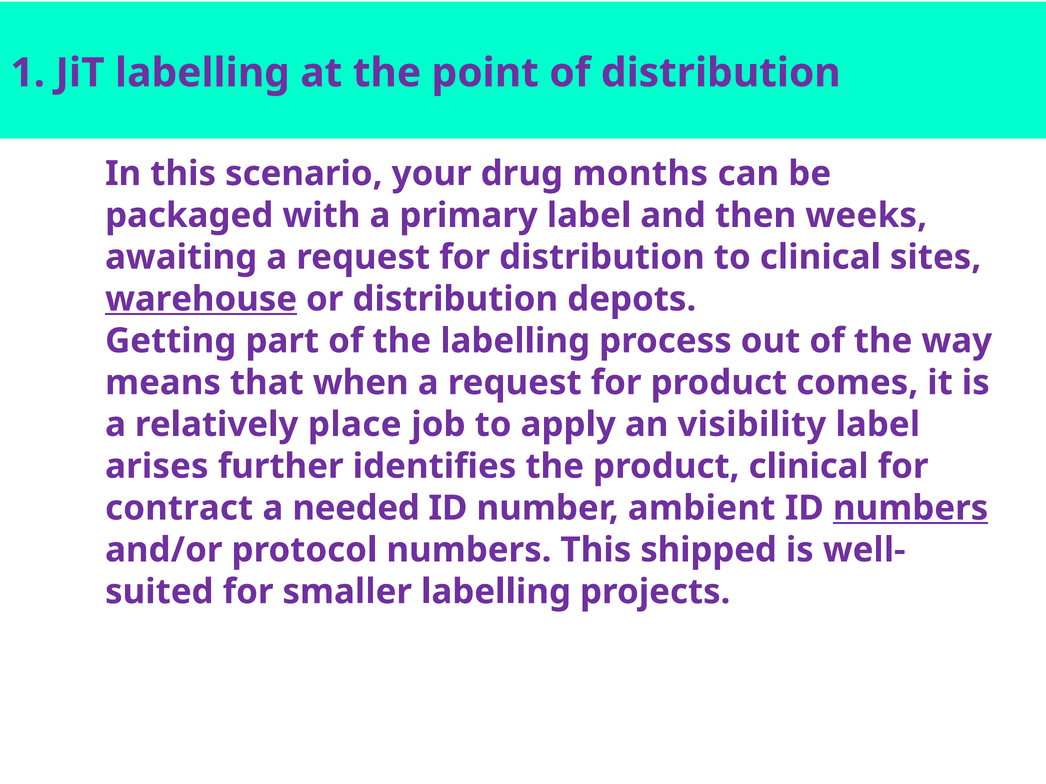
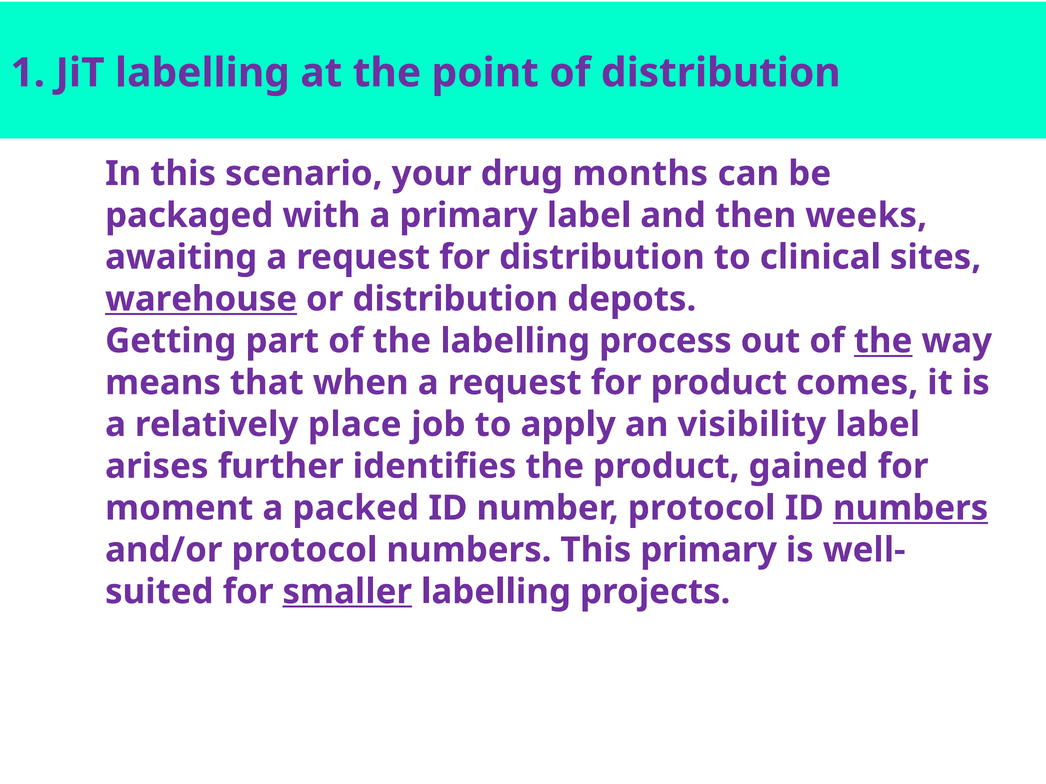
the at (883, 341) underline: none -> present
product clinical: clinical -> gained
contract: contract -> moment
needed: needed -> packed
number ambient: ambient -> protocol
This shipped: shipped -> primary
smaller underline: none -> present
